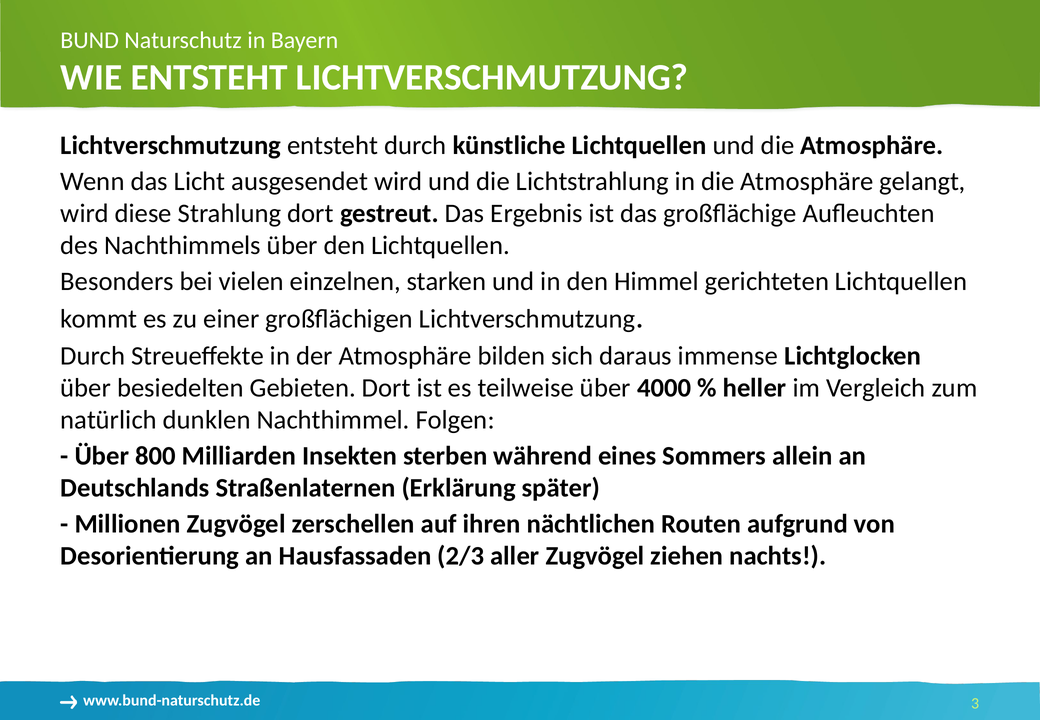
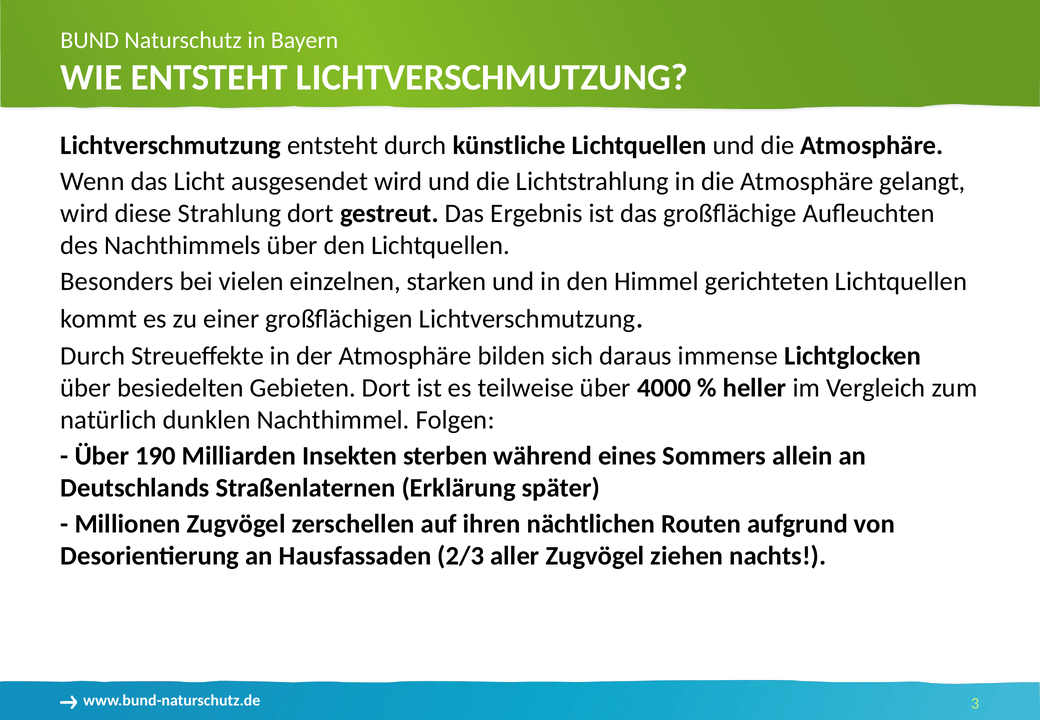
800: 800 -> 190
